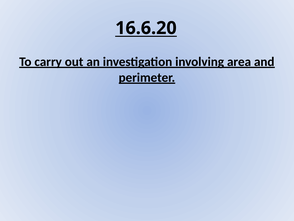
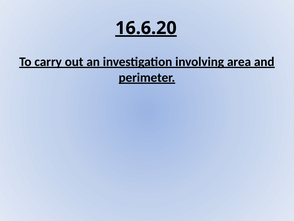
16.6.20 underline: none -> present
